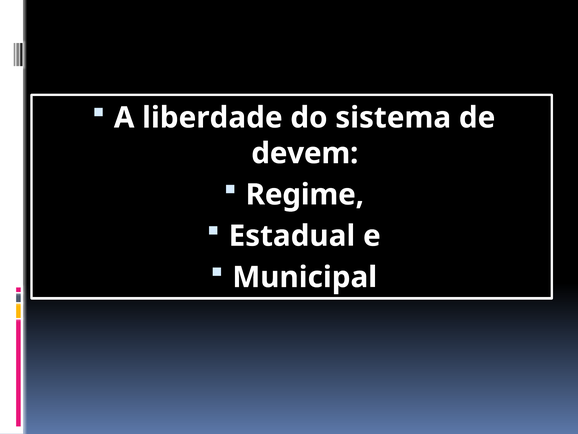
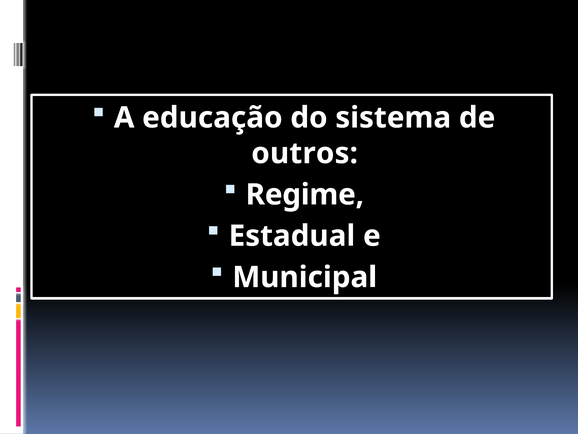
liberdade: liberdade -> educação
devem: devem -> outros
